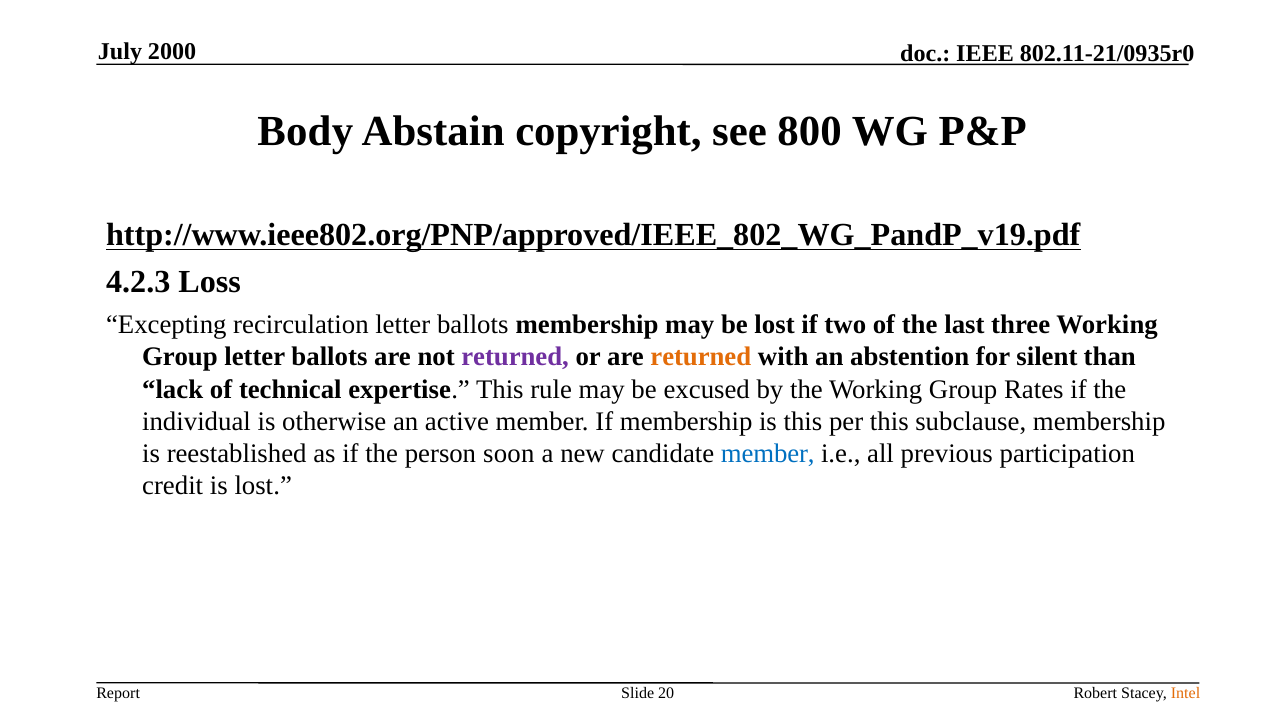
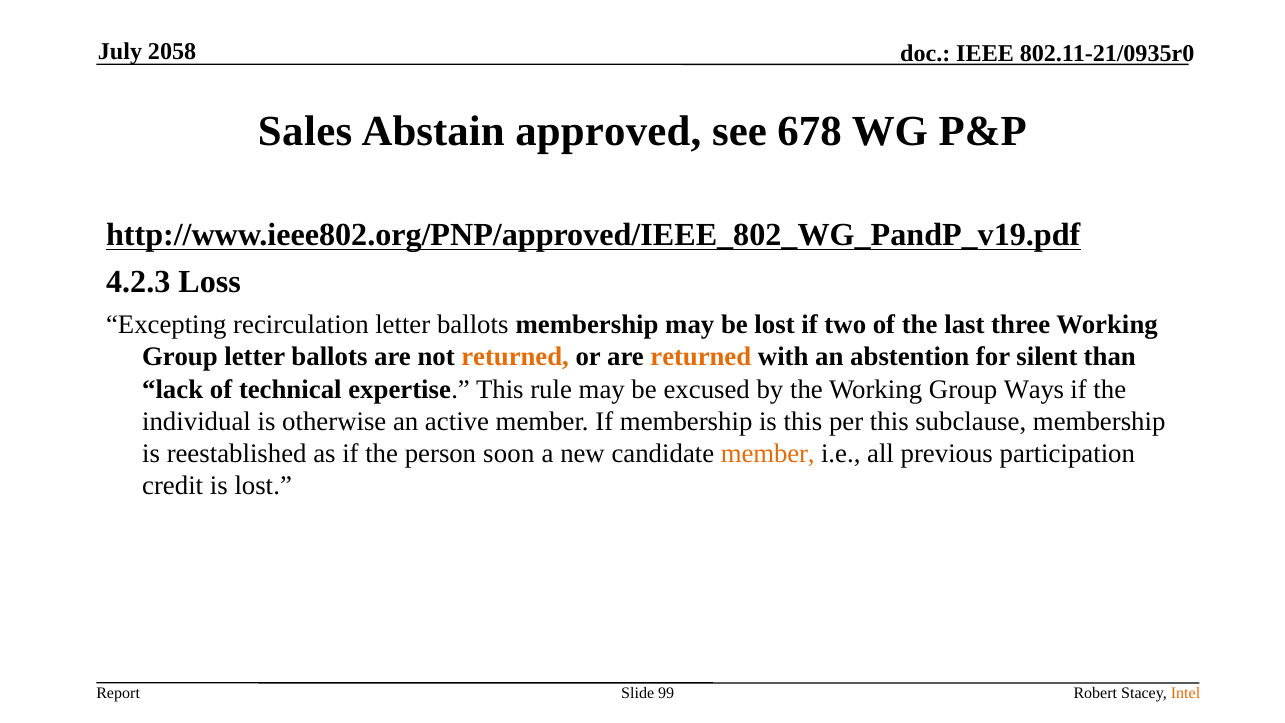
2000: 2000 -> 2058
Body: Body -> Sales
copyright: copyright -> approved
800: 800 -> 678
returned at (515, 357) colour: purple -> orange
Rates: Rates -> Ways
member at (768, 453) colour: blue -> orange
20: 20 -> 99
